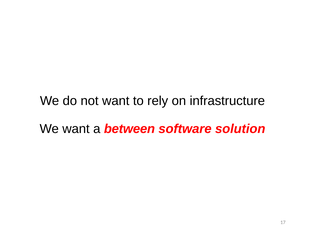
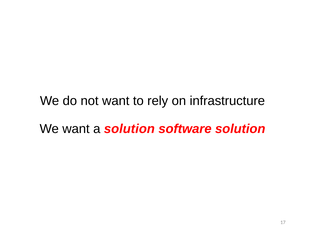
a between: between -> solution
